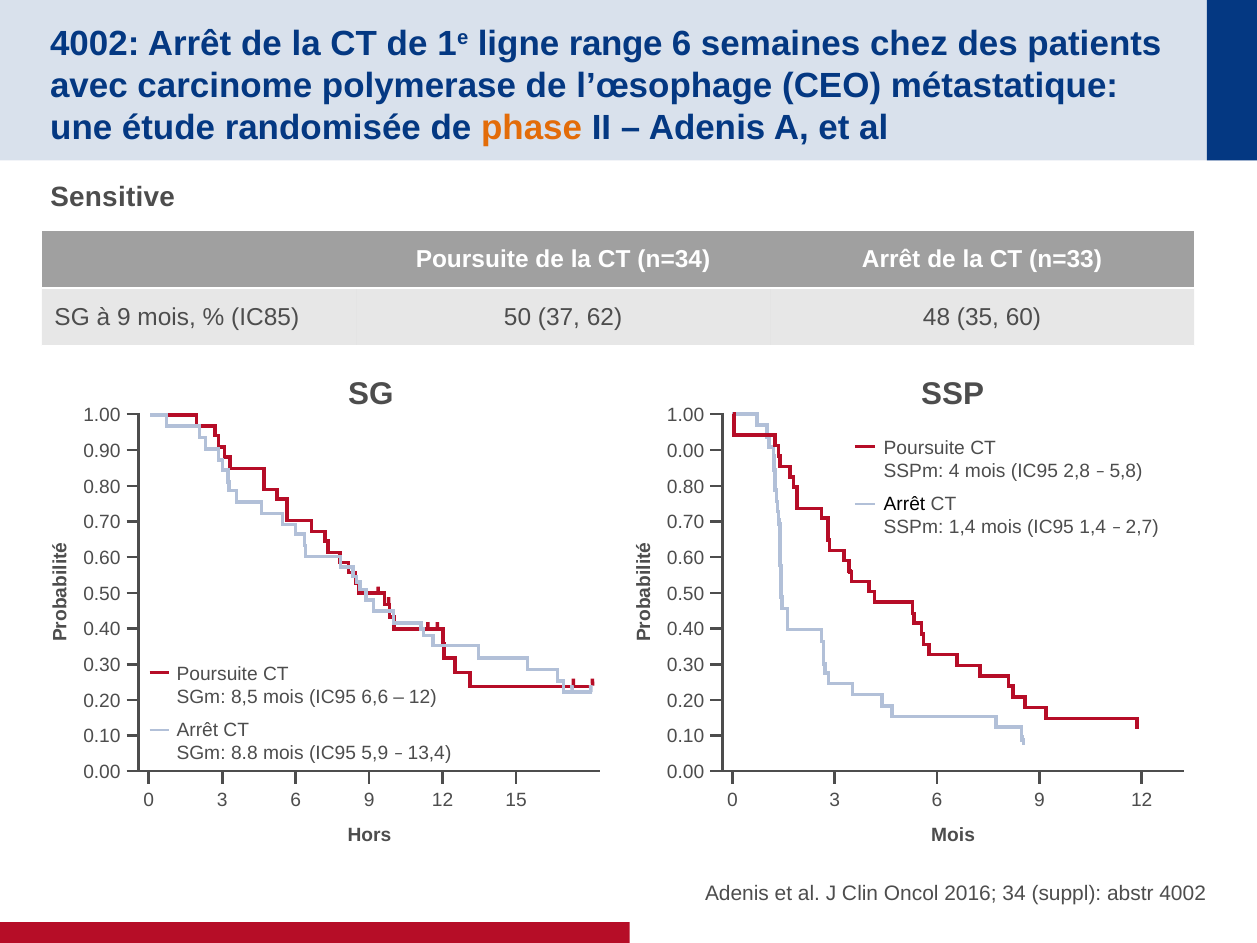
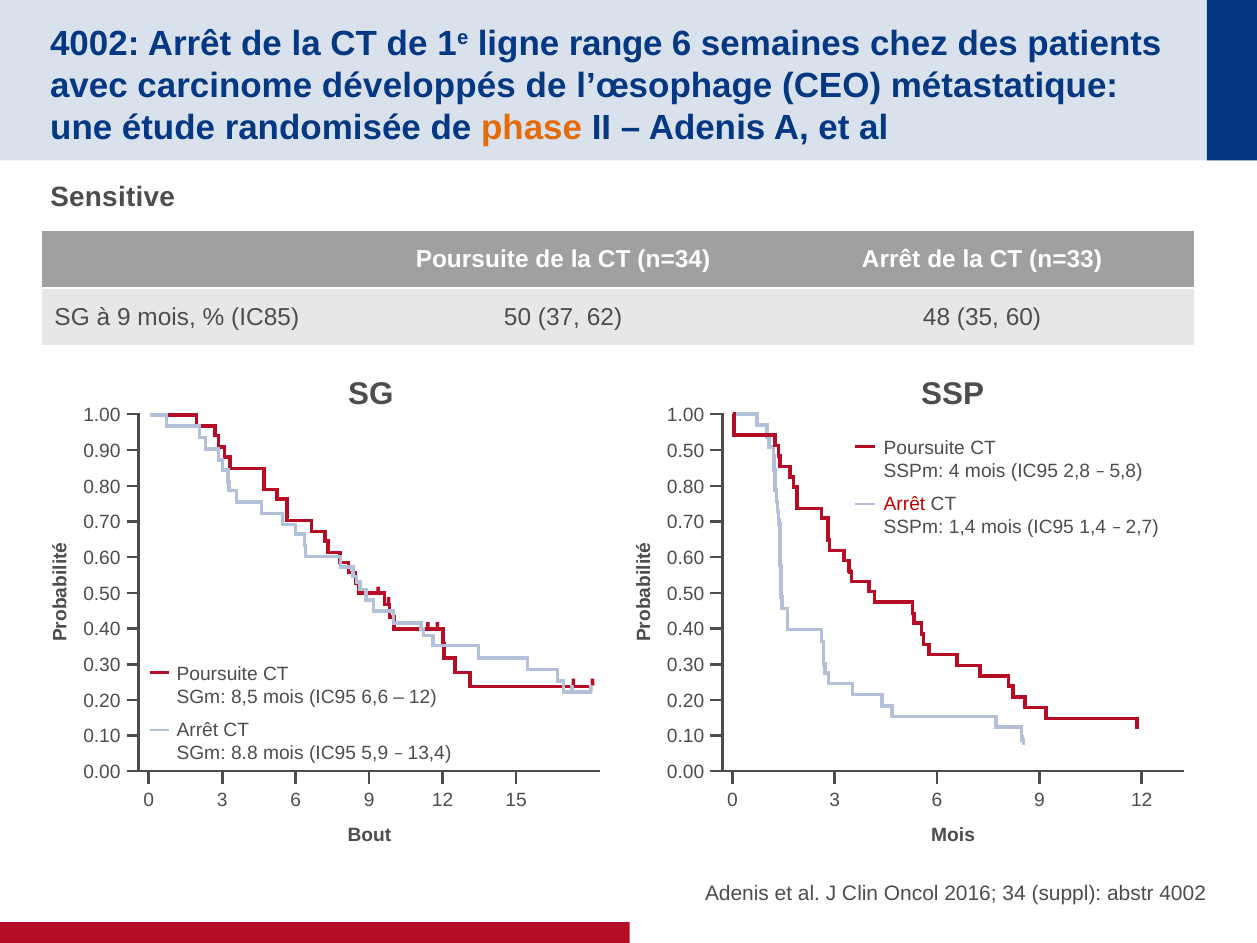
polymerase: polymerase -> développés
0.00 at (686, 451): 0.00 -> 0.50
Arrêt at (904, 504) colour: black -> red
Hors: Hors -> Bout
